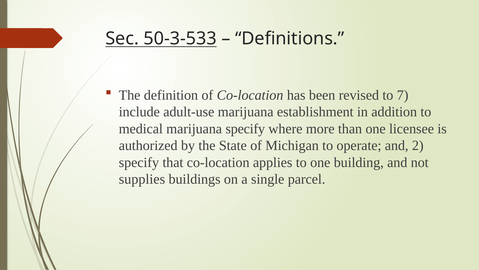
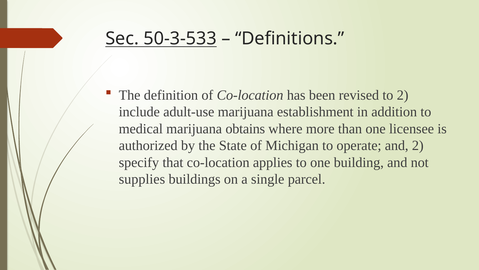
to 7: 7 -> 2
marijuana specify: specify -> obtains
